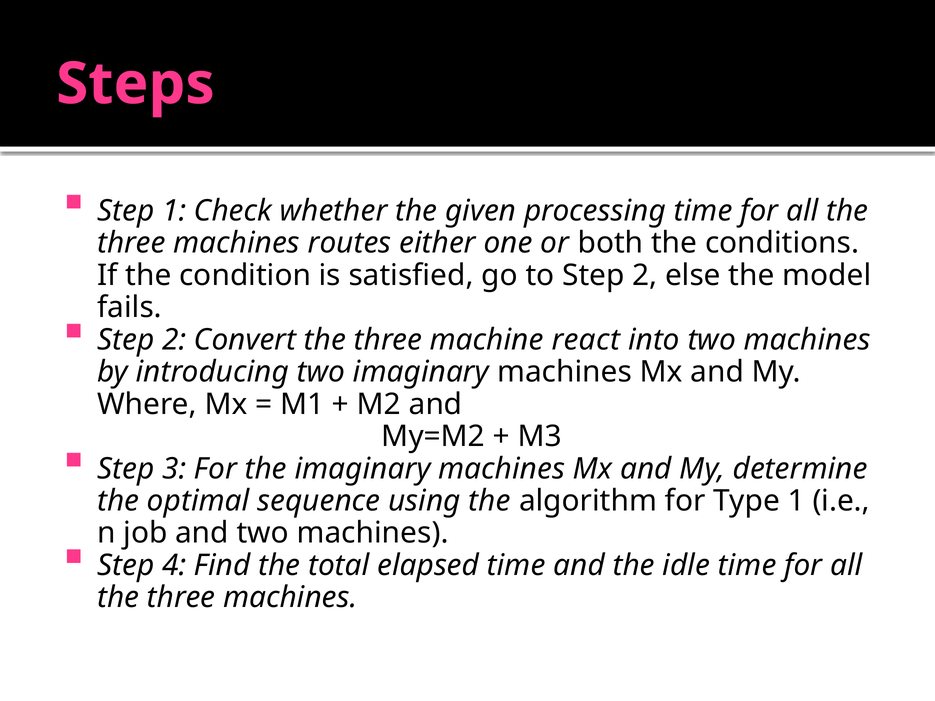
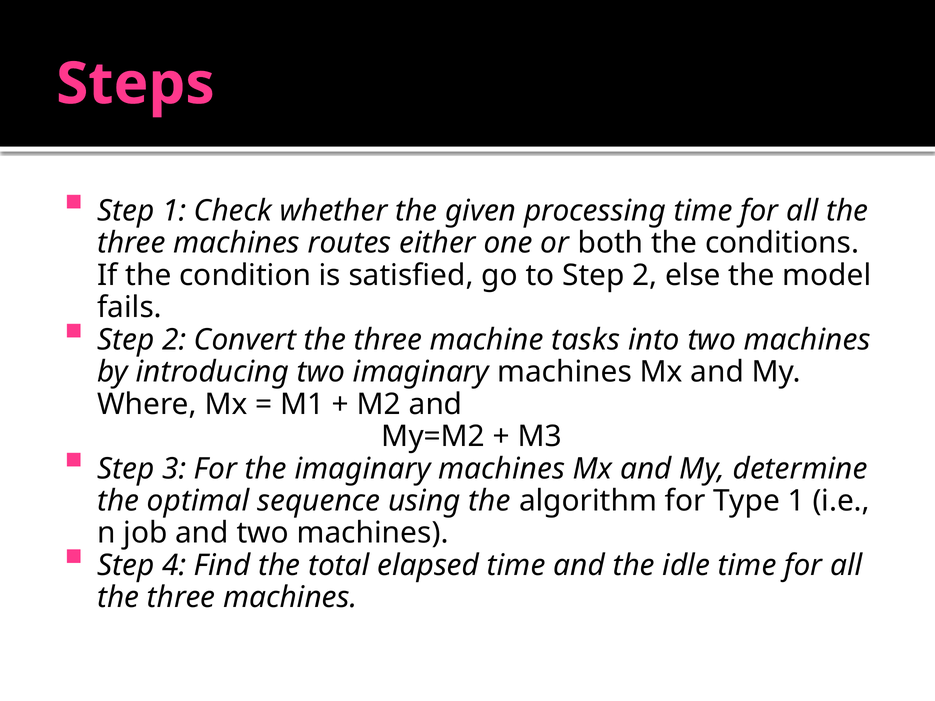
react: react -> tasks
